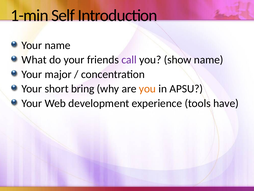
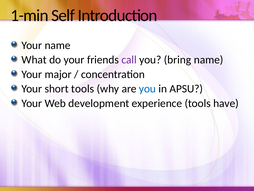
show: show -> bring
short bring: bring -> tools
you at (147, 89) colour: orange -> blue
